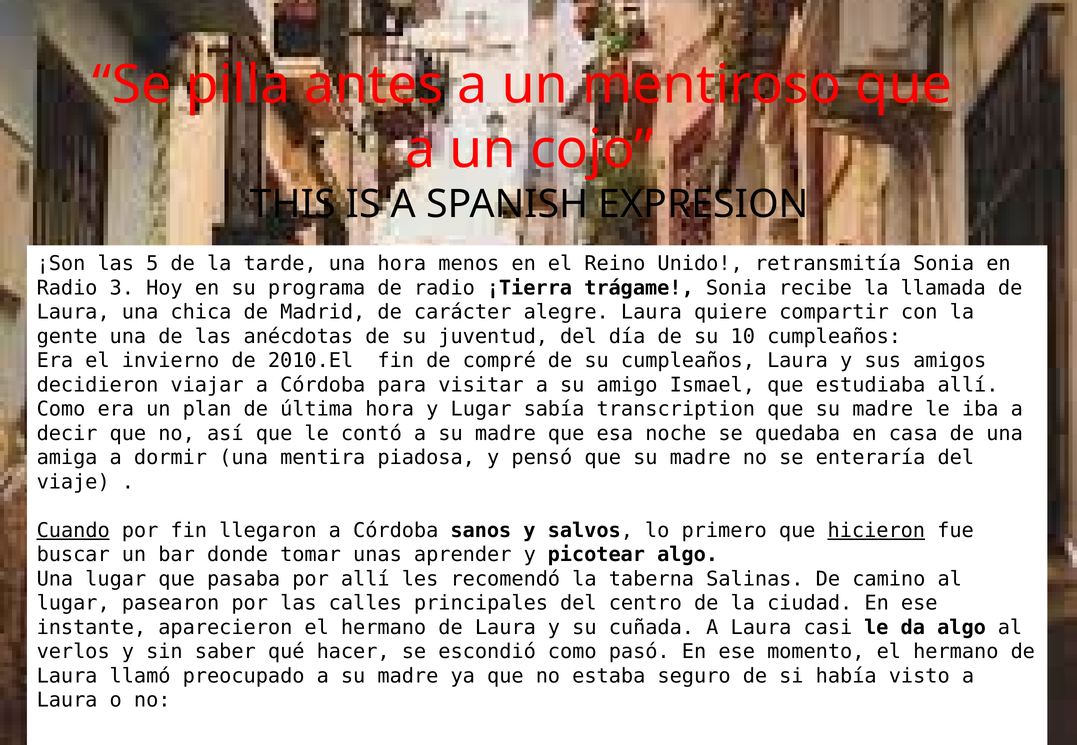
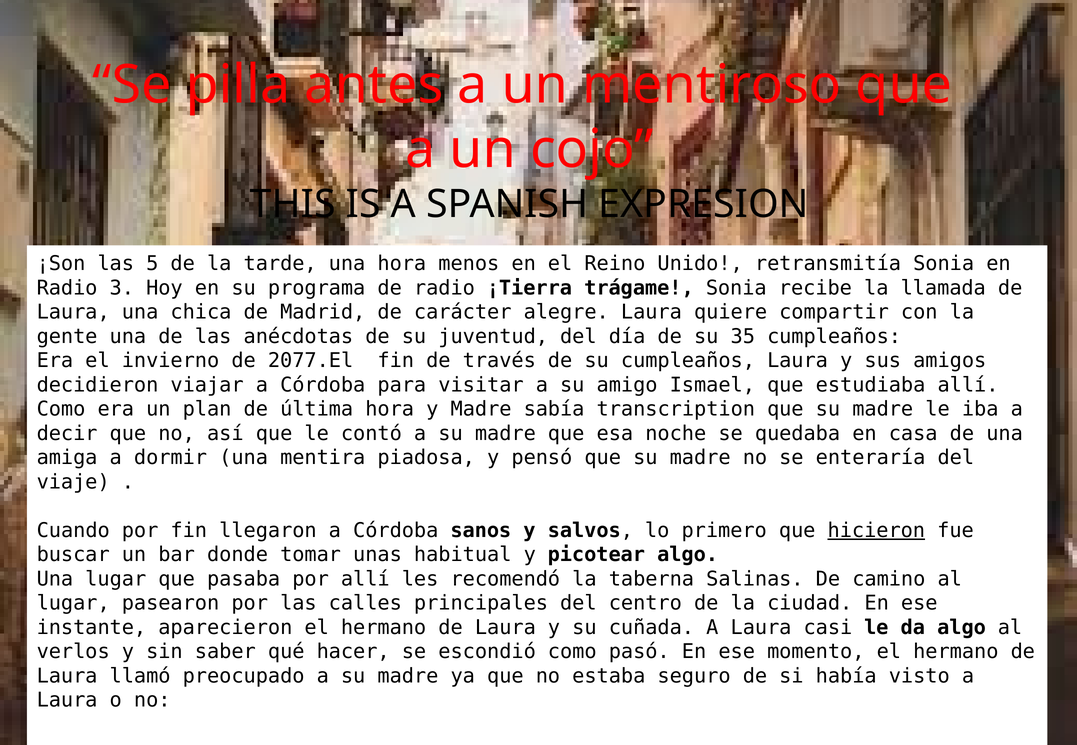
10: 10 -> 35
2010.El: 2010.El -> 2077.El
compré: compré -> través
y Lugar: Lugar -> Madre
Cuando underline: present -> none
aprender: aprender -> habitual
